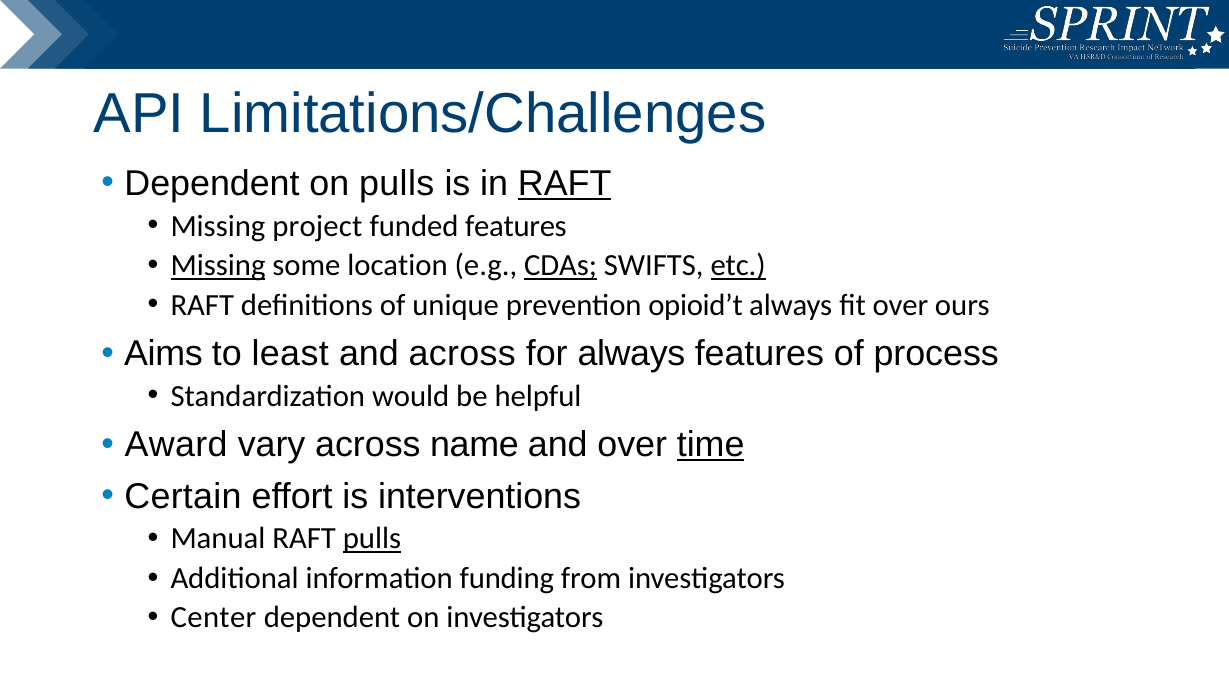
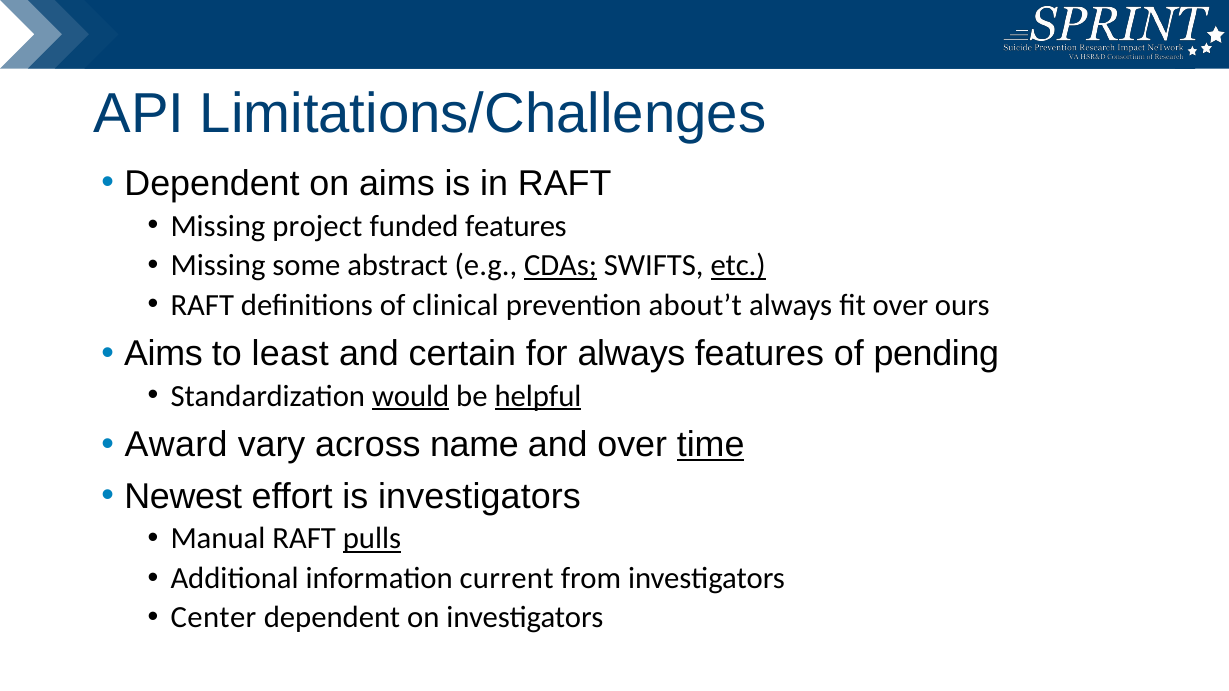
on pulls: pulls -> aims
RAFT at (565, 184) underline: present -> none
Missing at (218, 266) underline: present -> none
location: location -> abstract
unique: unique -> clinical
opioid’t: opioid’t -> about’t
and across: across -> certain
process: process -> pending
would underline: none -> present
helpful underline: none -> present
Certain: Certain -> Newest
is interventions: interventions -> investigators
funding: funding -> current
